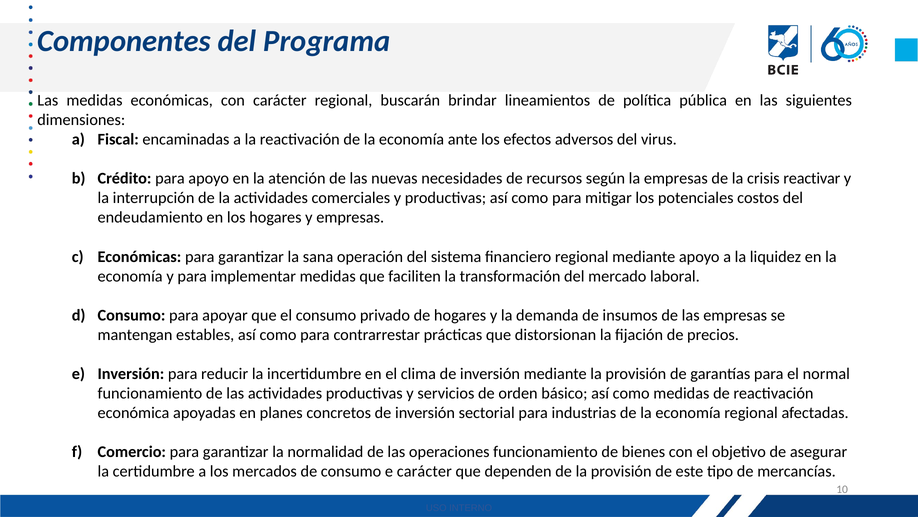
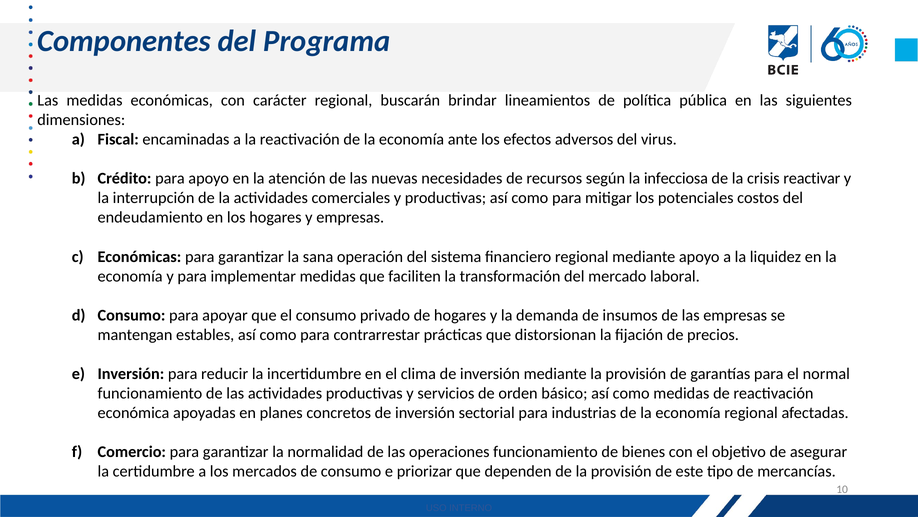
la empresas: empresas -> infecciosa
e carácter: carácter -> priorizar
